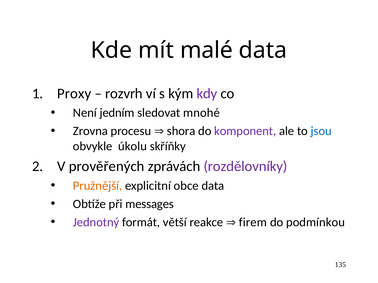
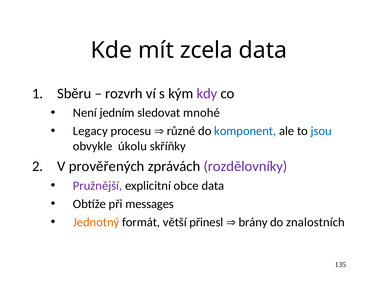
malé: malé -> zcela
Proxy: Proxy -> Sběru
Zrovna: Zrovna -> Legacy
shora: shora -> různé
komponent colour: purple -> blue
Pružnější colour: orange -> purple
Jednotný colour: purple -> orange
reakce: reakce -> přinesl
firem: firem -> brány
podmínkou: podmínkou -> znalostních
